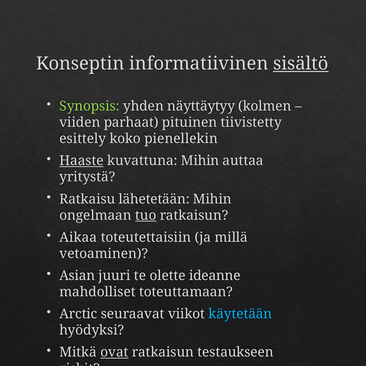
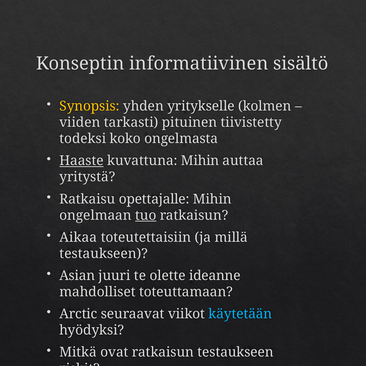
sisältö underline: present -> none
Synopsis colour: light green -> yellow
näyttäytyy: näyttäytyy -> yritykselle
parhaat: parhaat -> tarkasti
esittely: esittely -> todeksi
pienellekin: pienellekin -> ongelmasta
lähetetään: lähetetään -> opettajalle
vetoaminen at (104, 254): vetoaminen -> testaukseen
ovat underline: present -> none
